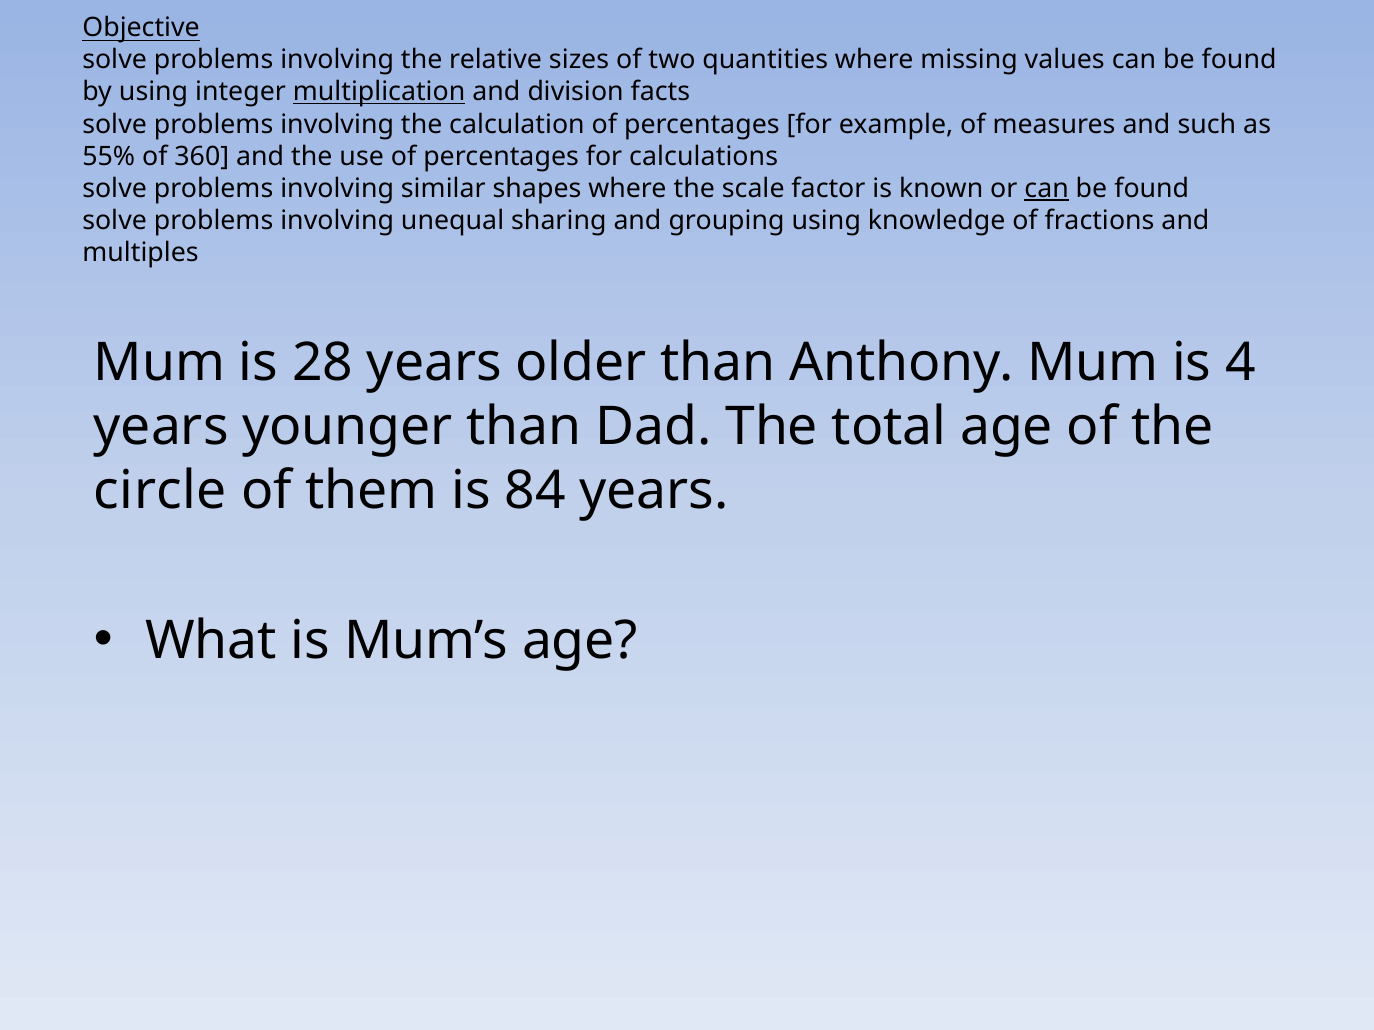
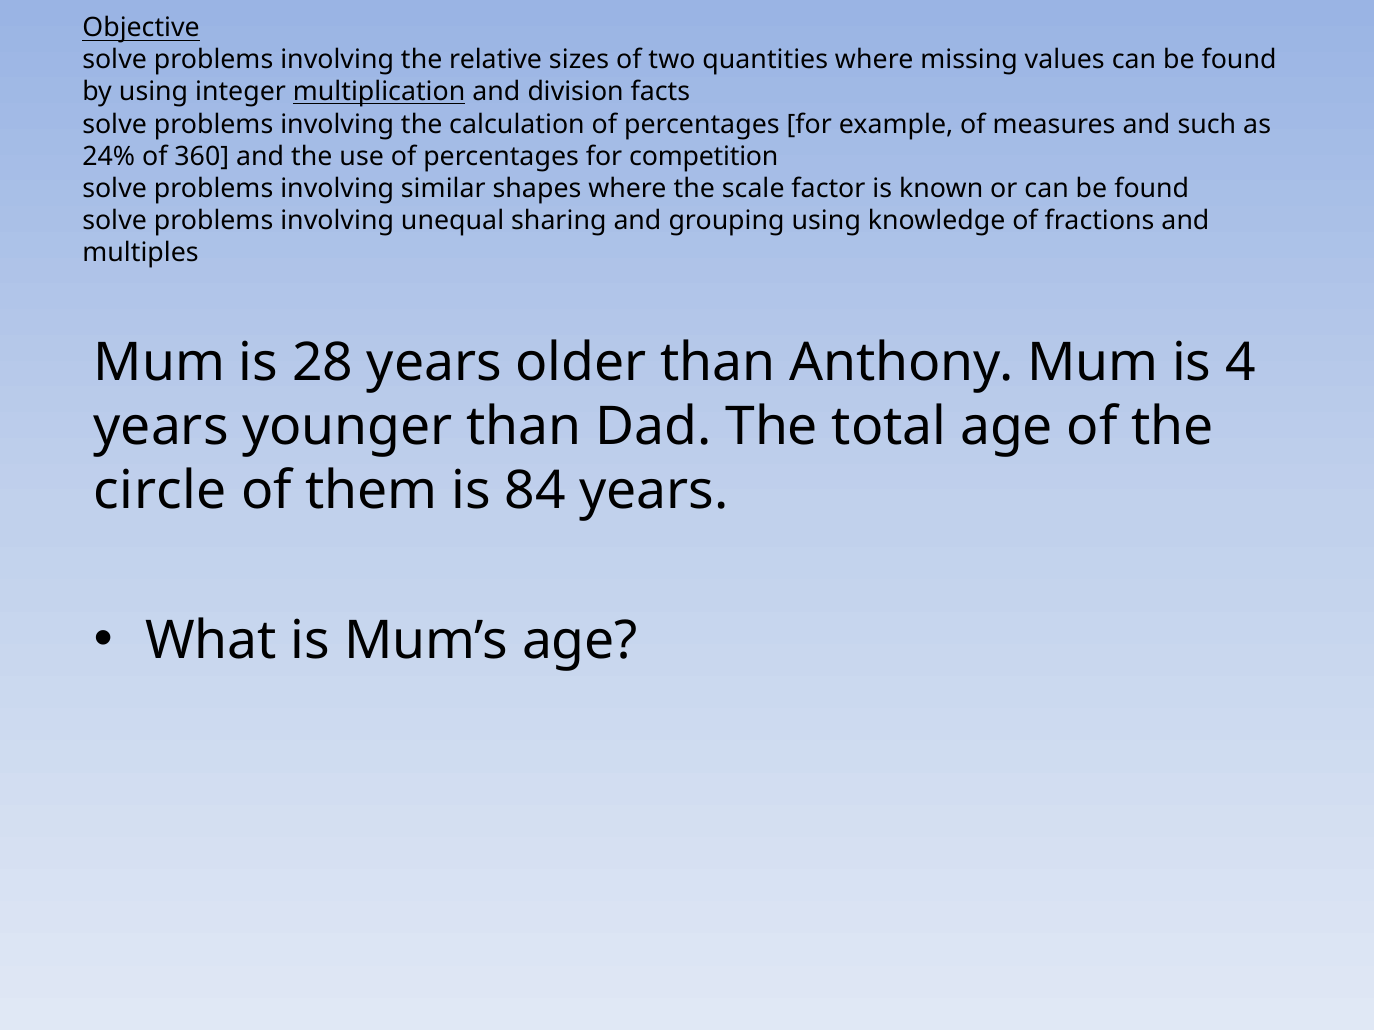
55%: 55% -> 24%
calculations: calculations -> competition
can at (1047, 188) underline: present -> none
